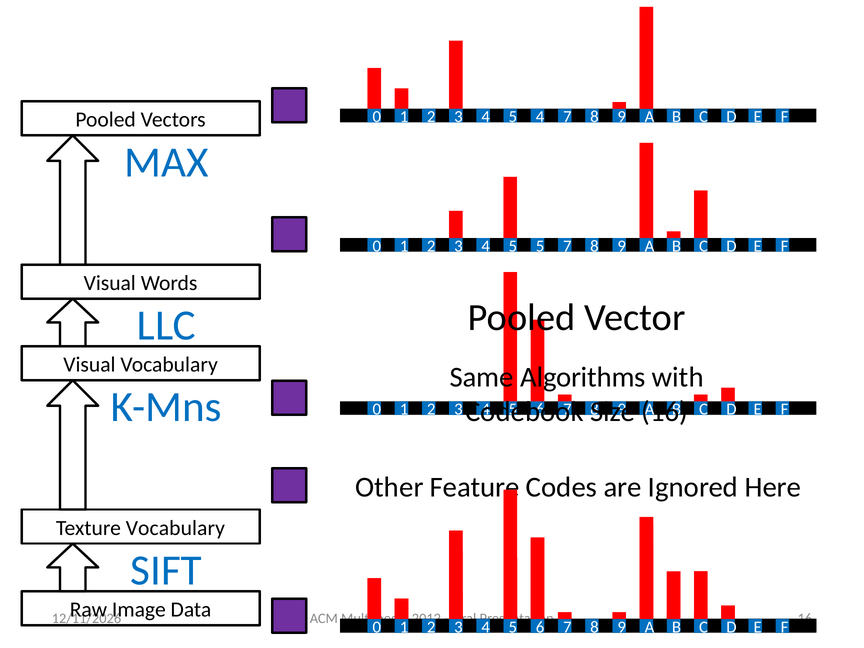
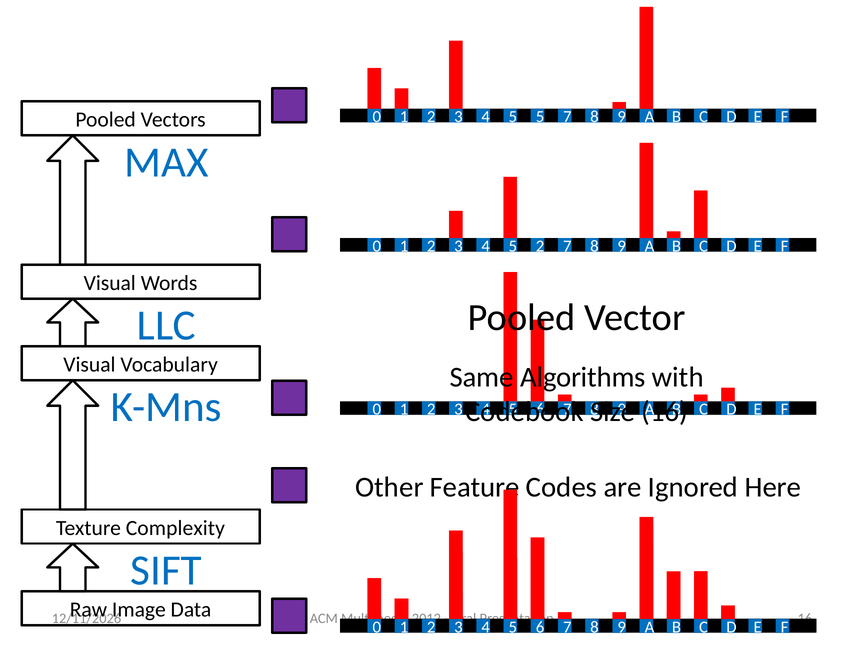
5 4: 4 -> 5
5 5: 5 -> 2
Texture Vocabulary: Vocabulary -> Complexity
